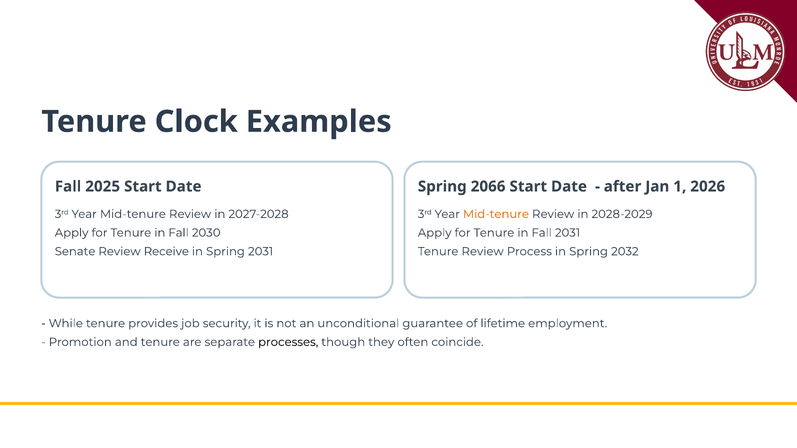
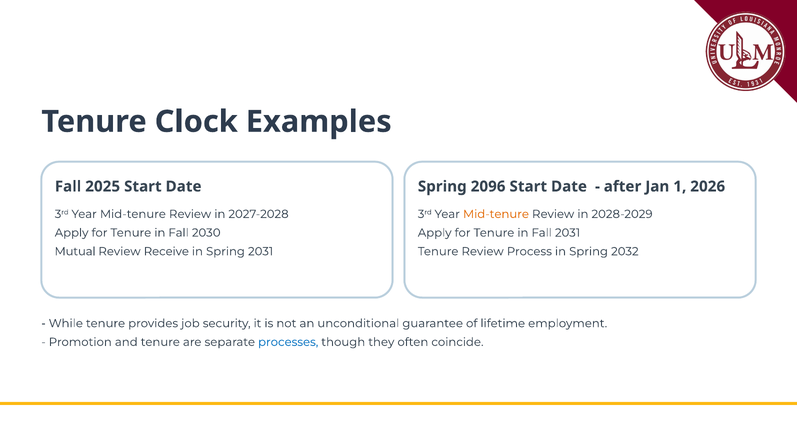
2066: 2066 -> 2096
Senate: Senate -> Mutual
processes colour: black -> blue
